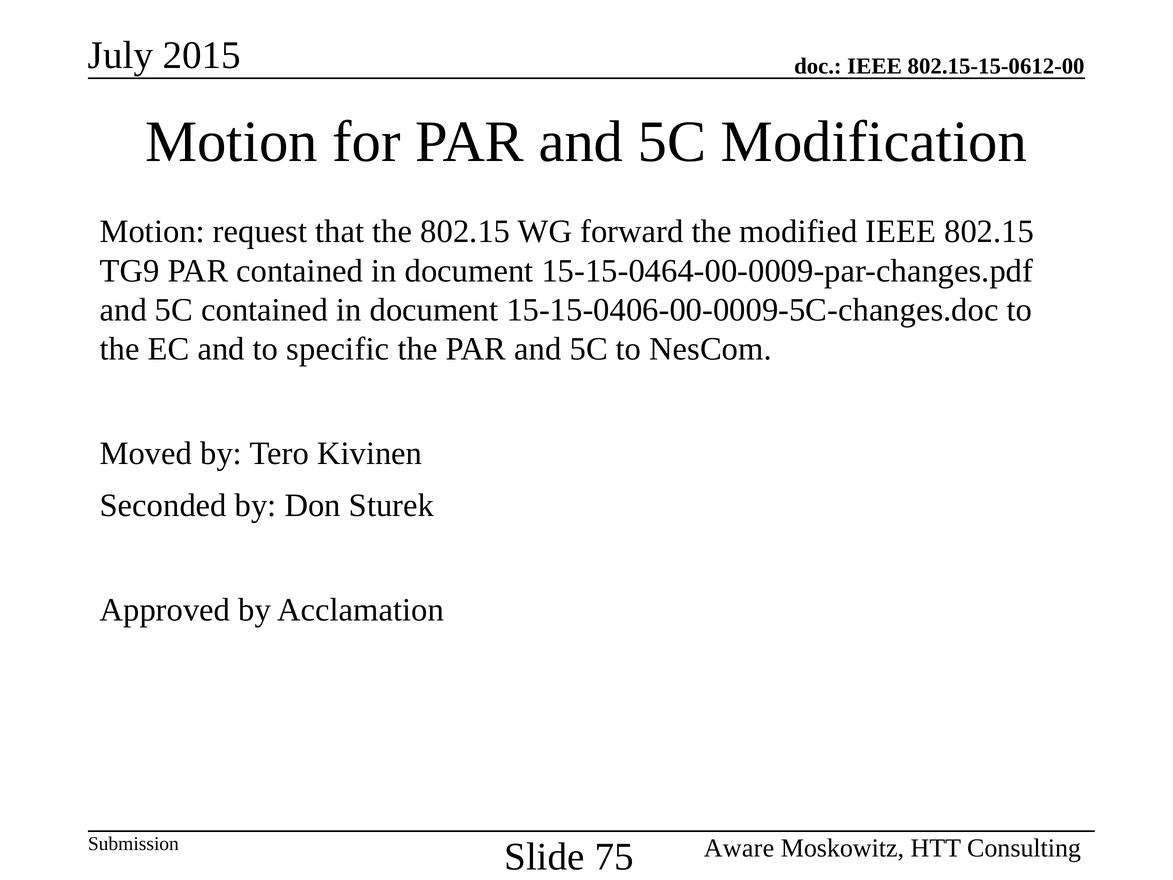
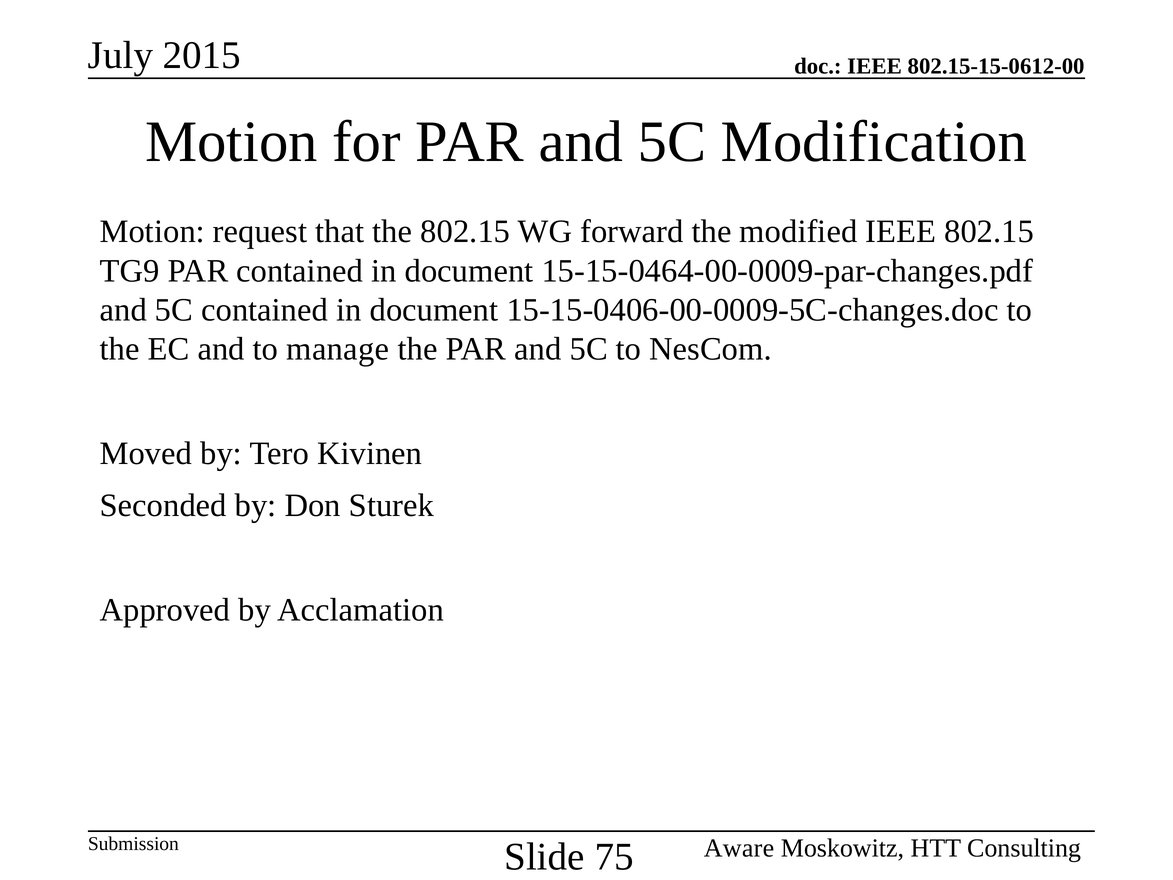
specific: specific -> manage
